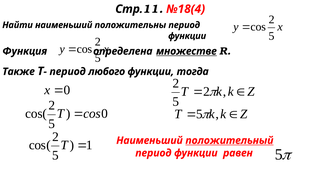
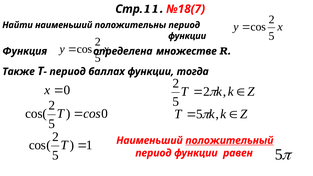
№18(4: №18(4 -> №18(7
множестве underline: present -> none
любого: любого -> баллах
